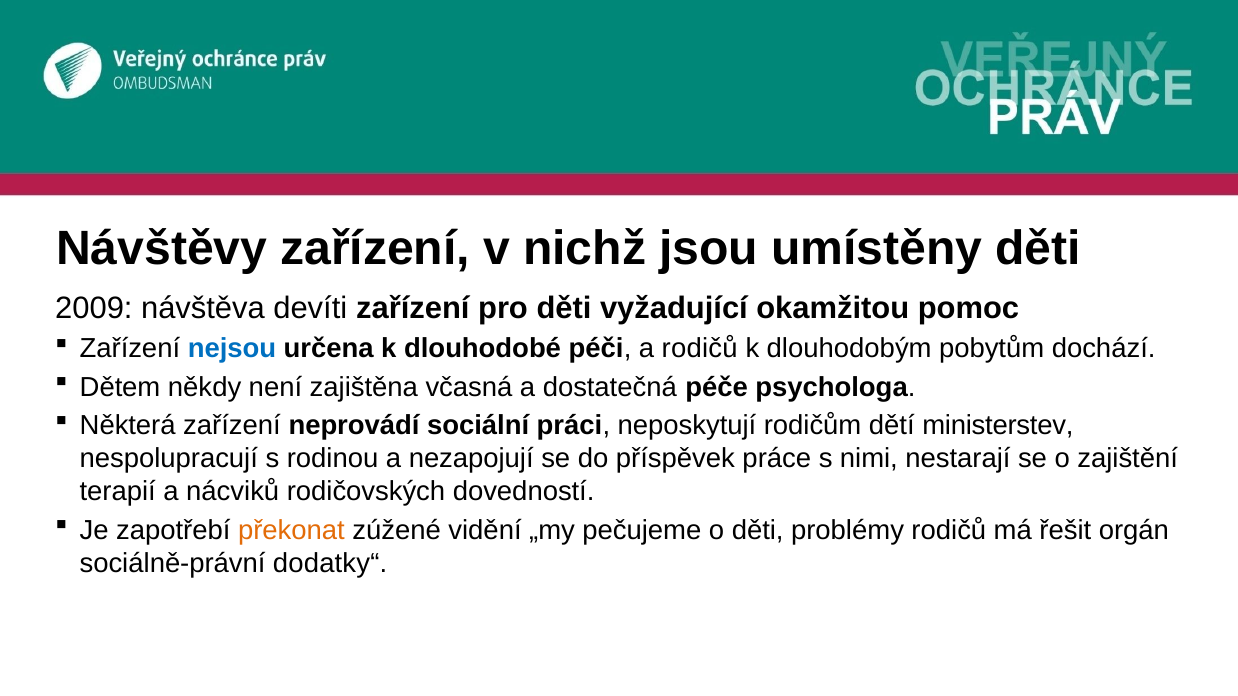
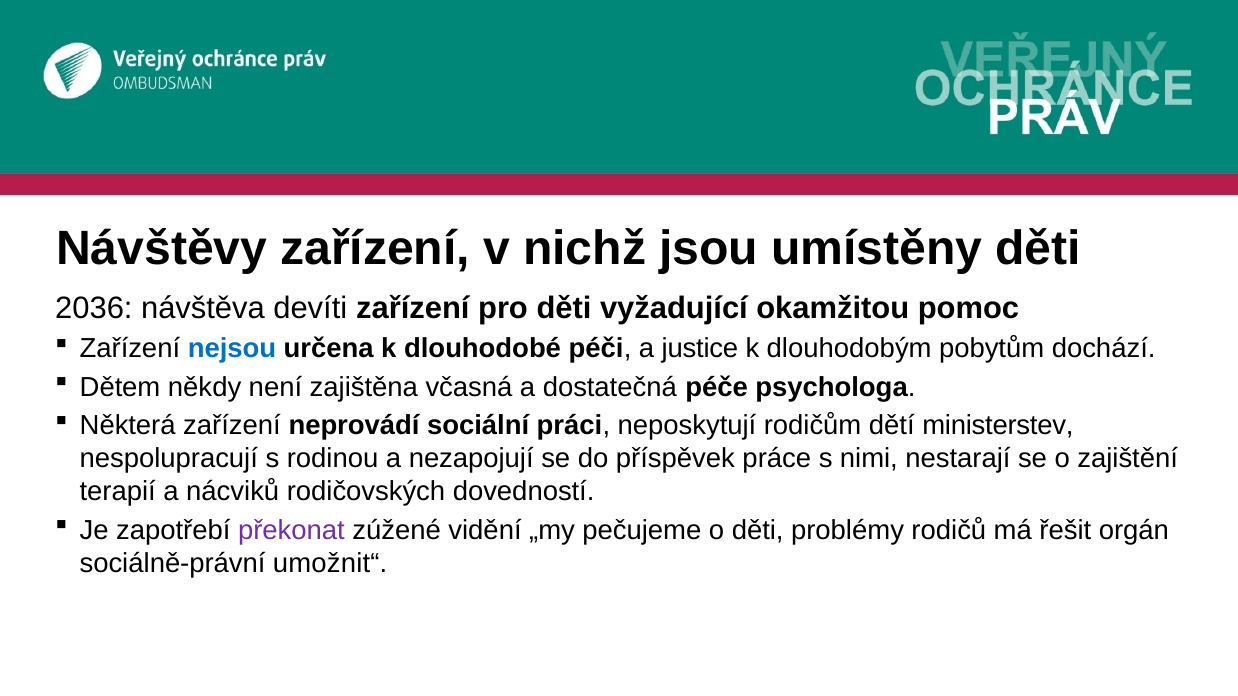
2009: 2009 -> 2036
a rodičů: rodičů -> justice
překonat colour: orange -> purple
dodatky“: dodatky“ -> umožnit“
